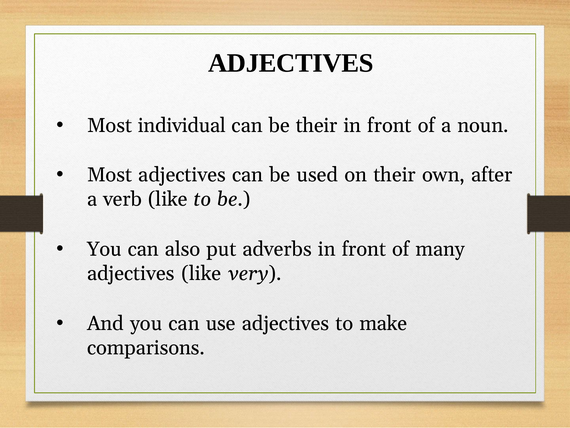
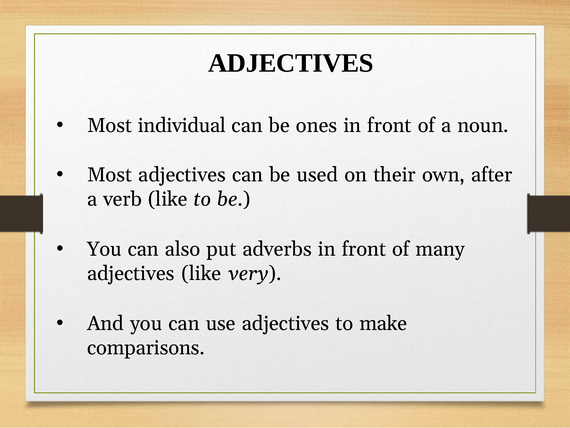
be their: their -> ones
